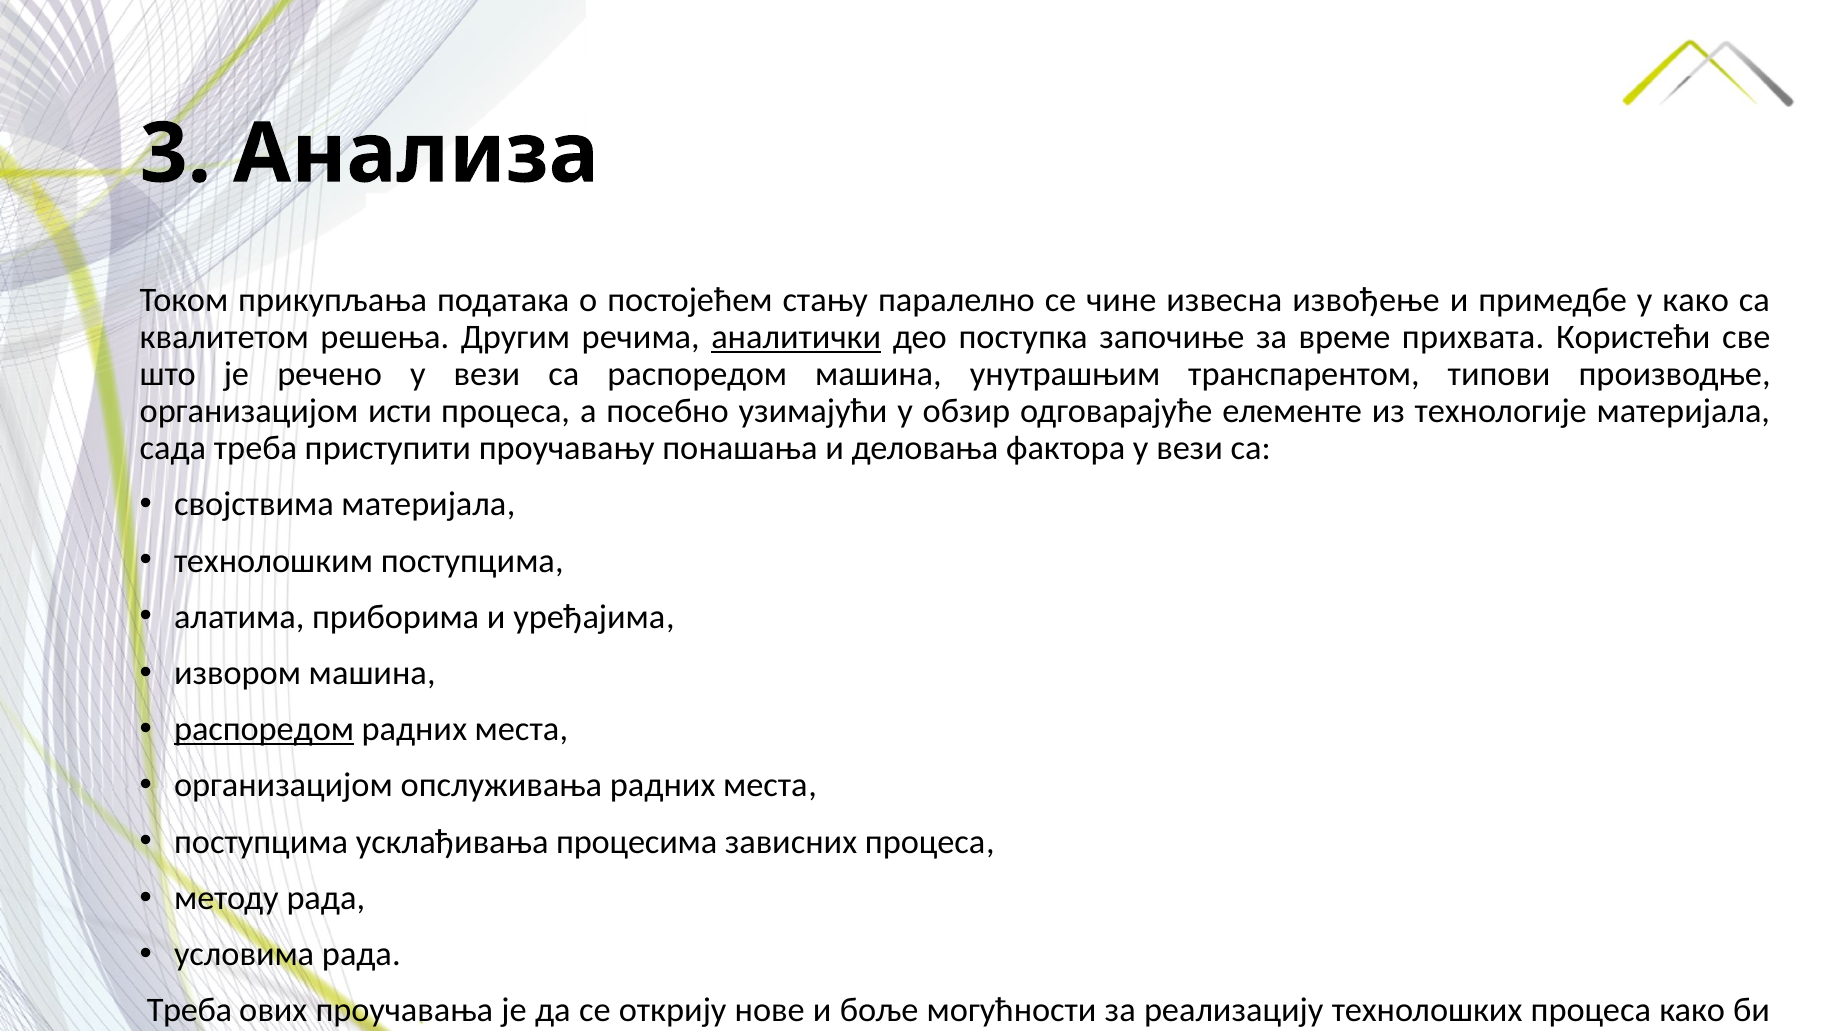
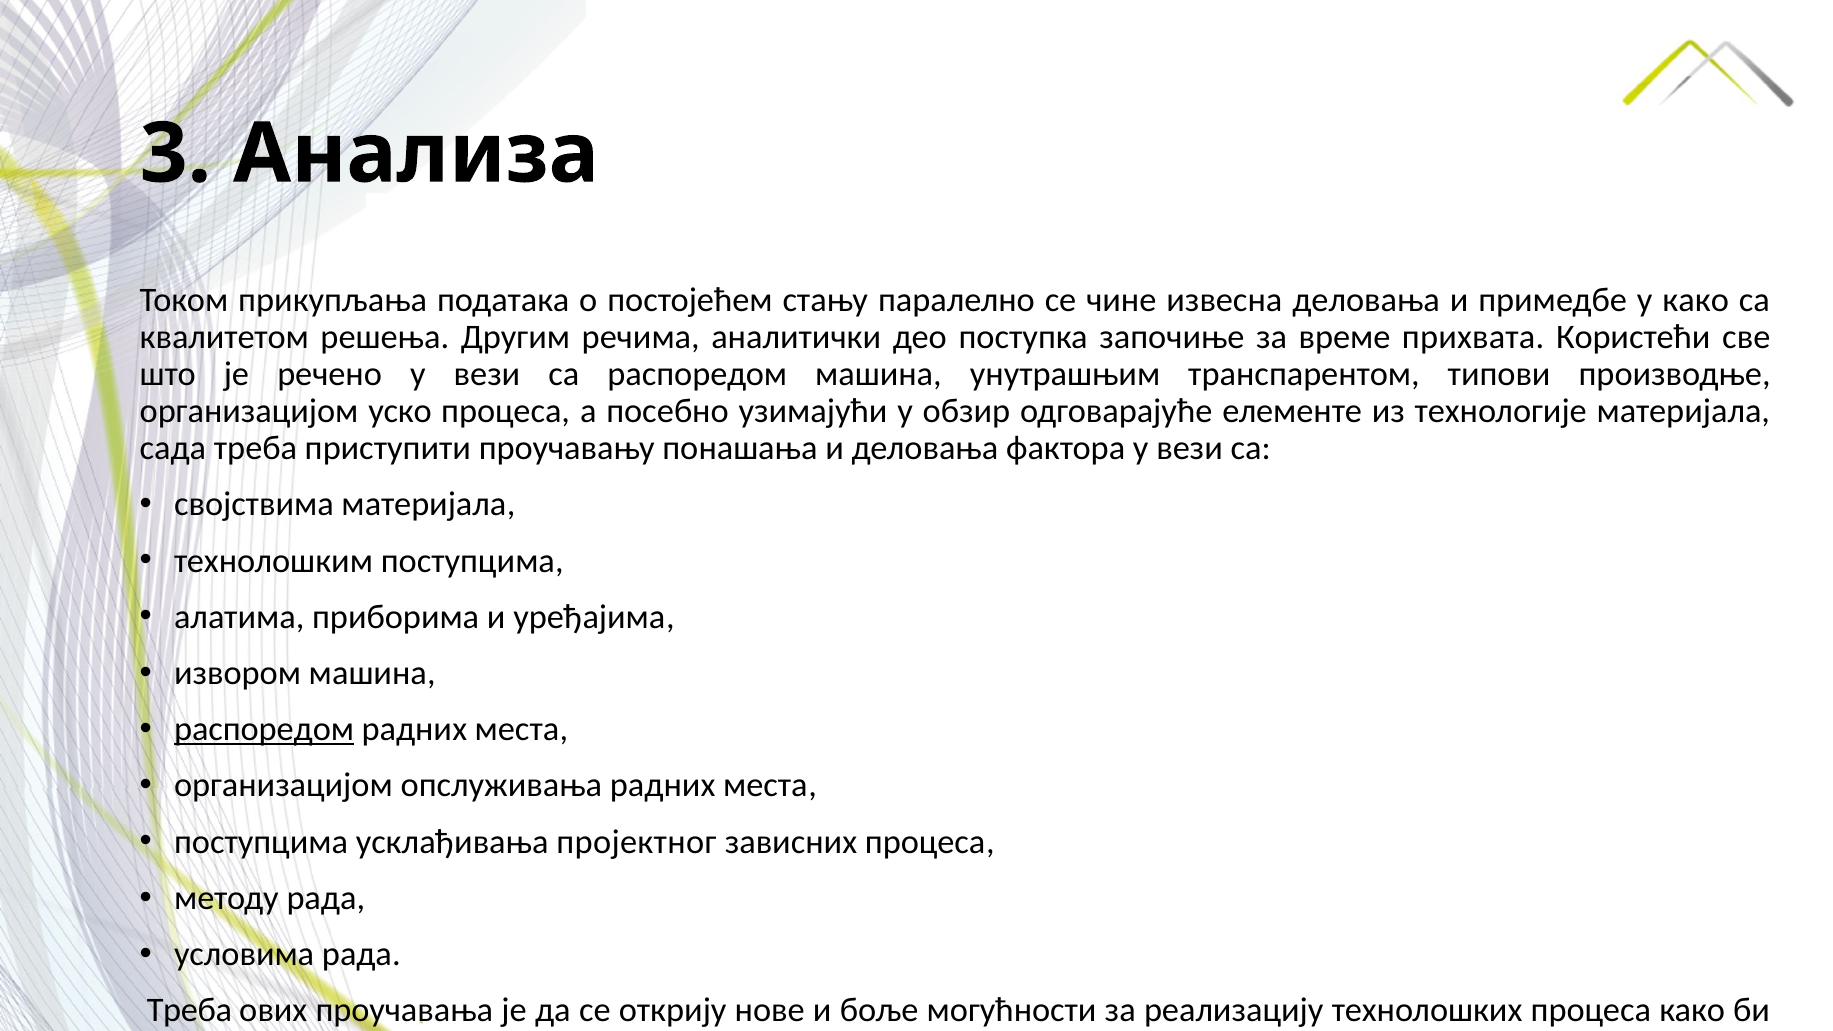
извесна извођење: извођење -> деловања
аналитички underline: present -> none
исти: исти -> уско
процесима: процесима -> пројектног
